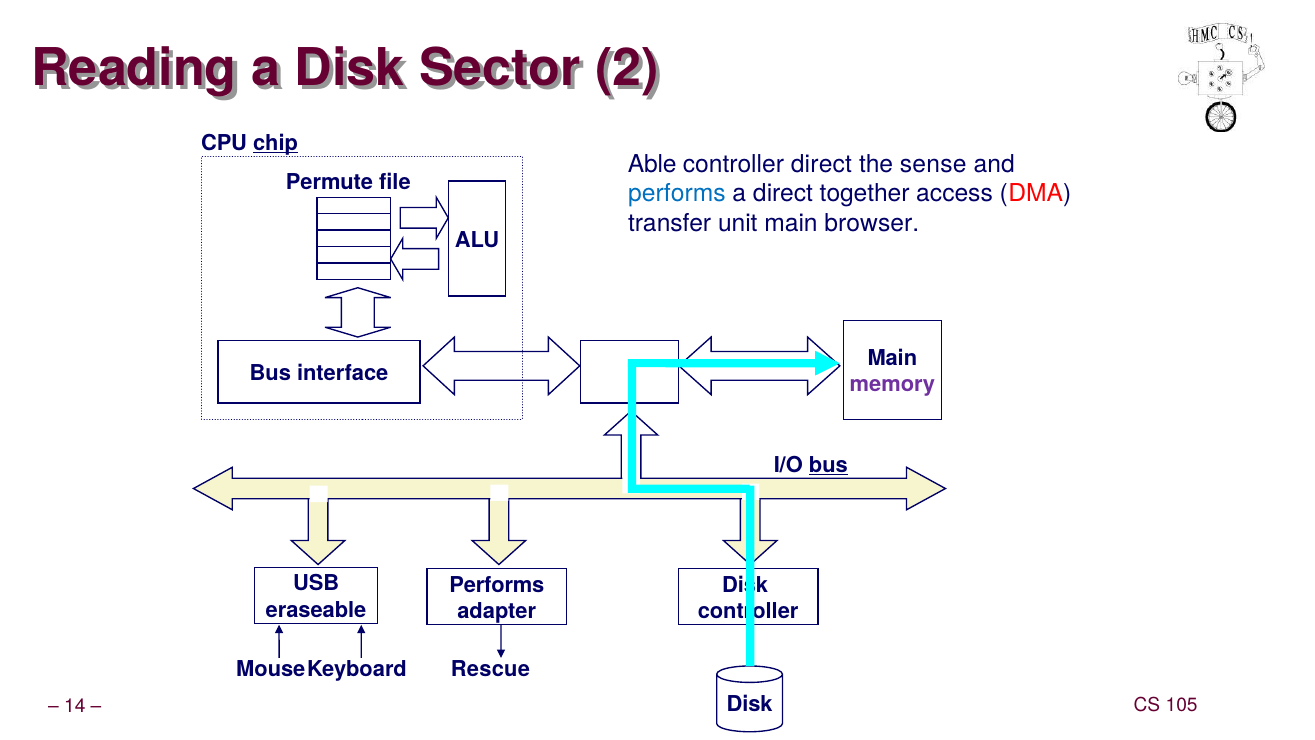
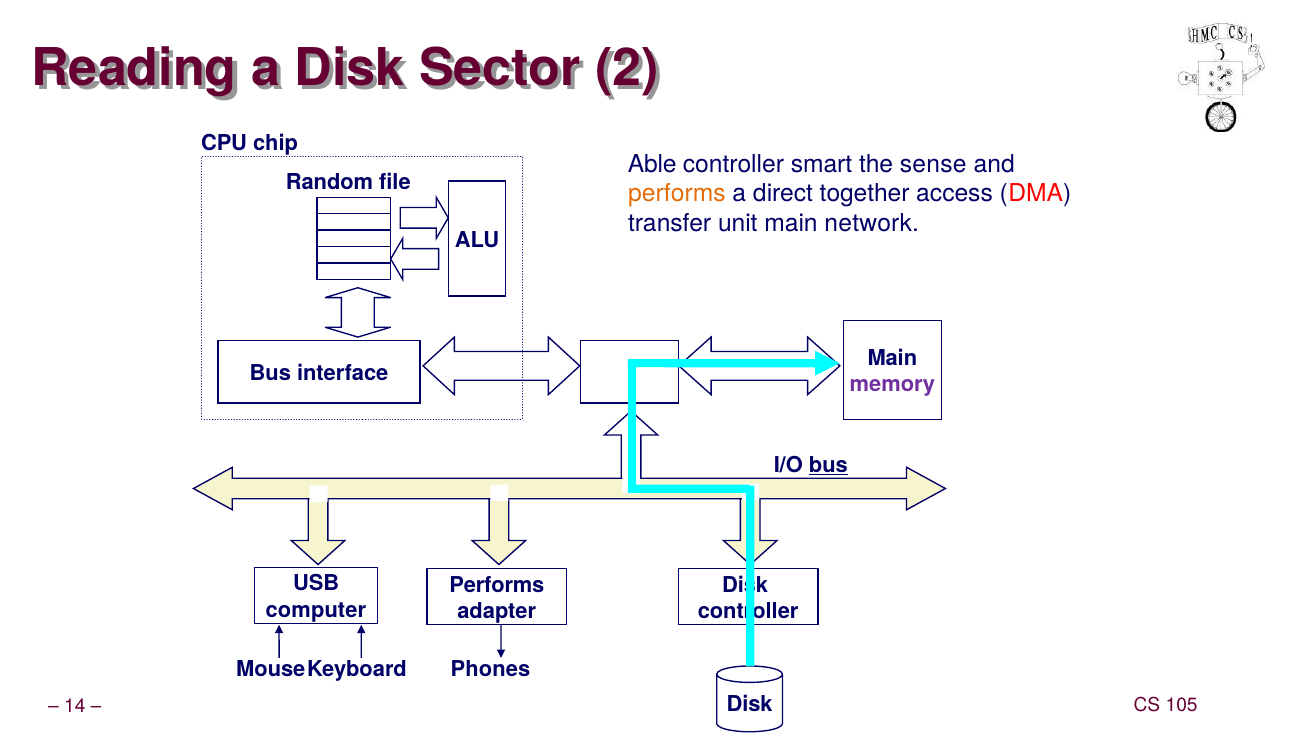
chip underline: present -> none
controller direct: direct -> smart
Permute: Permute -> Random
performs at (677, 194) colour: blue -> orange
browser: browser -> network
eraseable: eraseable -> computer
Rescue: Rescue -> Phones
